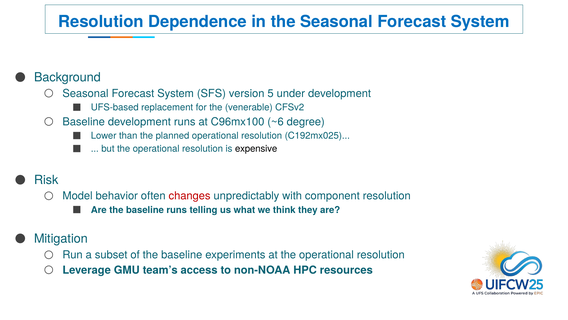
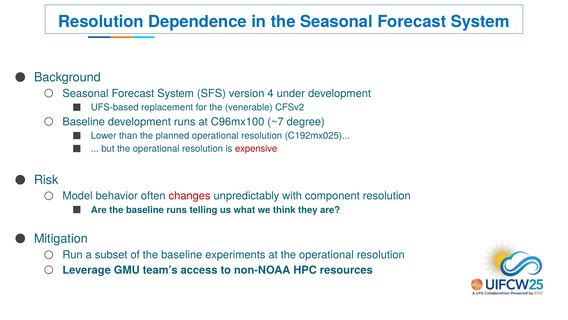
5: 5 -> 4
~6: ~6 -> ~7
expensive colour: black -> red
